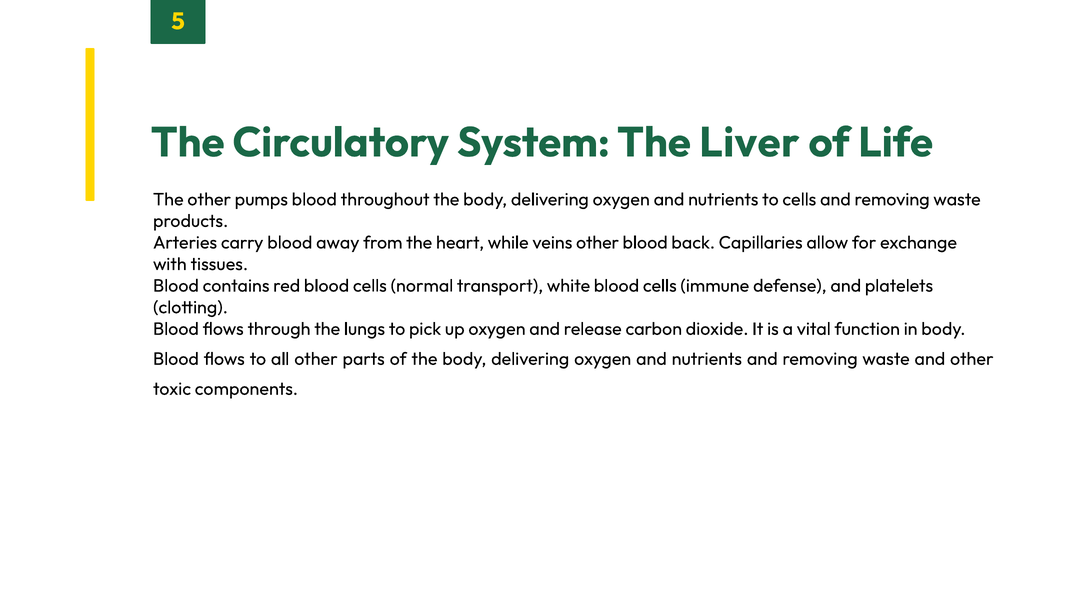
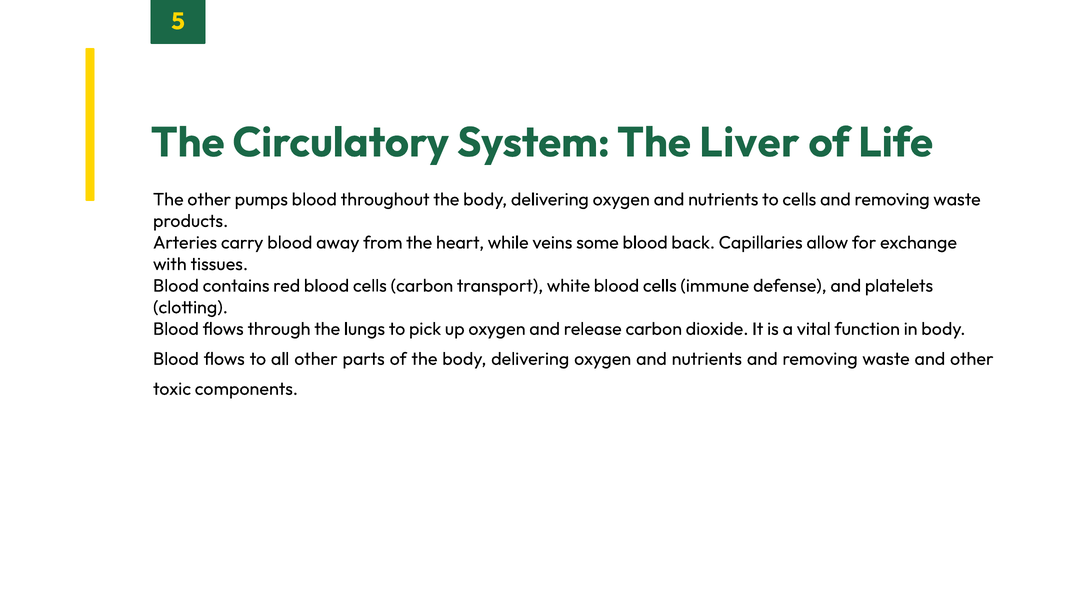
veins other: other -> some
cells normal: normal -> carbon
